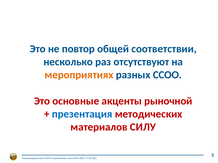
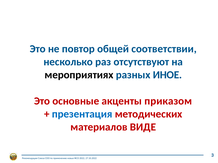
мероприятиях colour: orange -> black
ССОО: ССОО -> ИНОЕ
рыночной: рыночной -> приказом
СИЛУ: СИЛУ -> ВИДЕ
